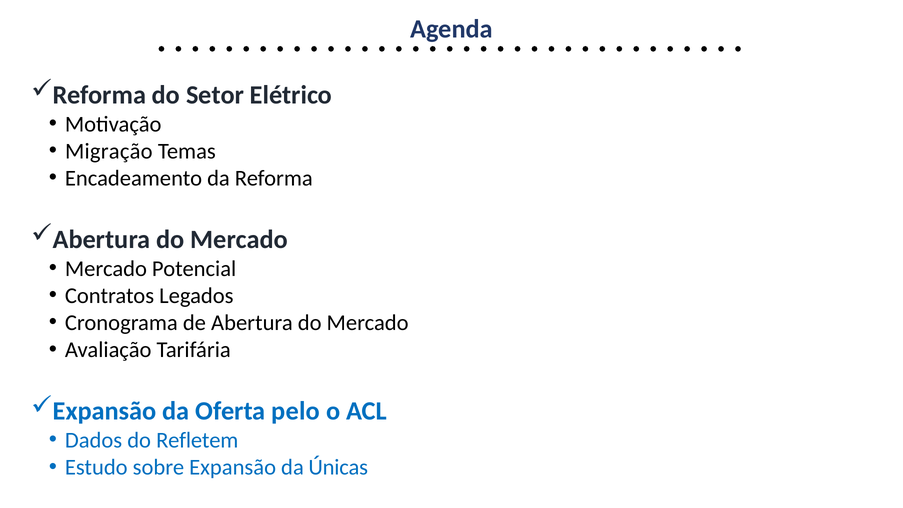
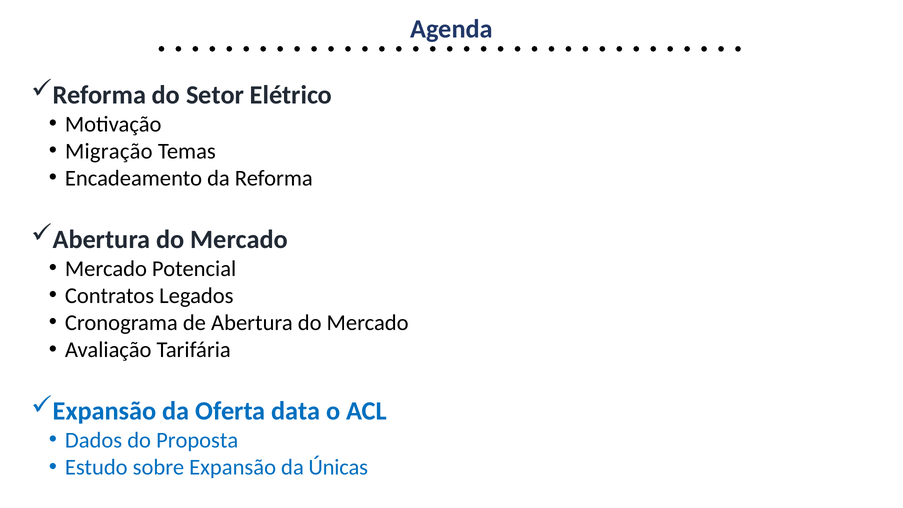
pelo: pelo -> data
Refletem: Refletem -> Proposta
